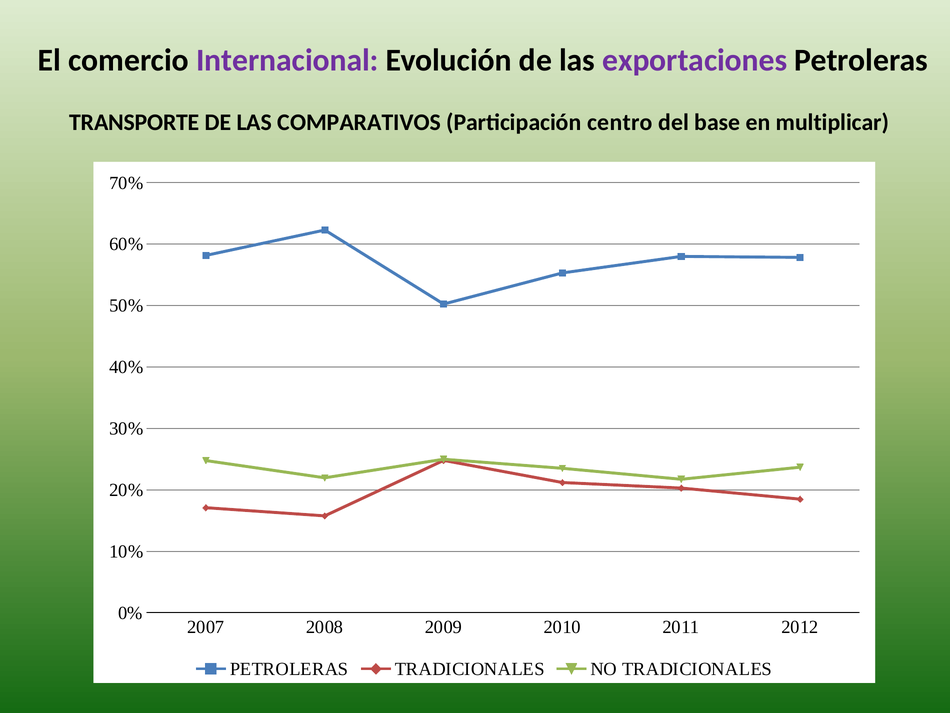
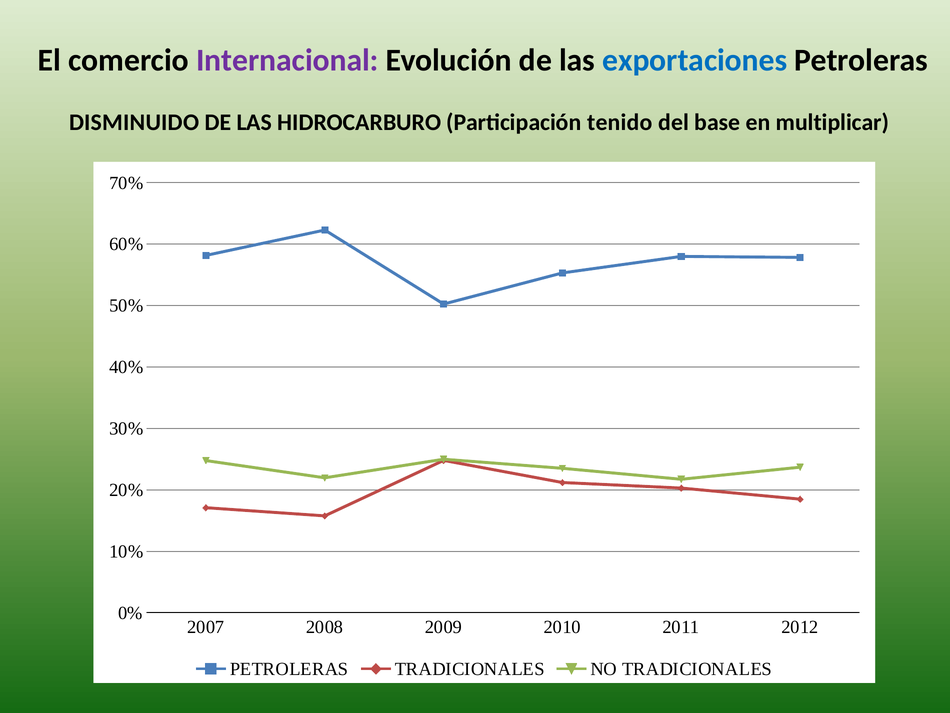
exportaciones colour: purple -> blue
TRANSPORTE: TRANSPORTE -> DISMINUIDO
COMPARATIVOS: COMPARATIVOS -> HIDROCARBURO
centro: centro -> tenido
